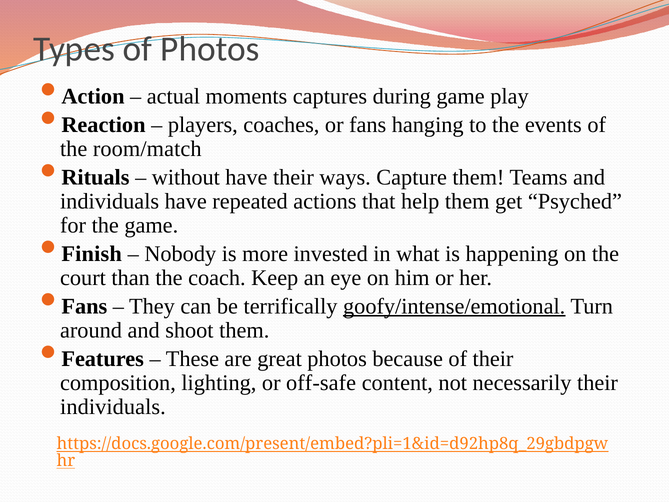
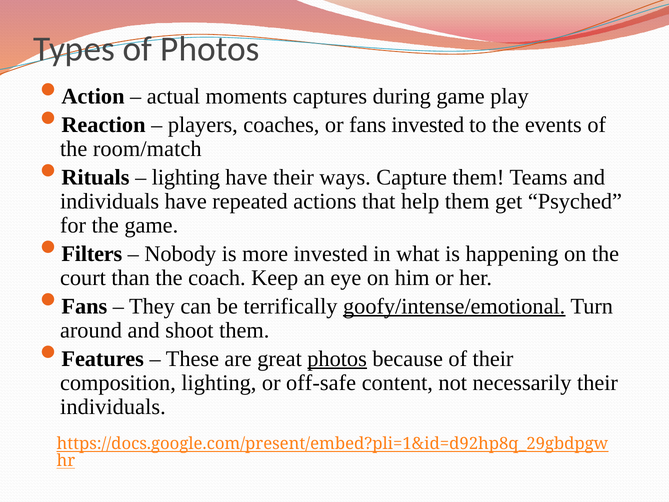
fans hanging: hanging -> invested
without at (186, 177): without -> lighting
Finish: Finish -> Filters
photos at (337, 359) underline: none -> present
